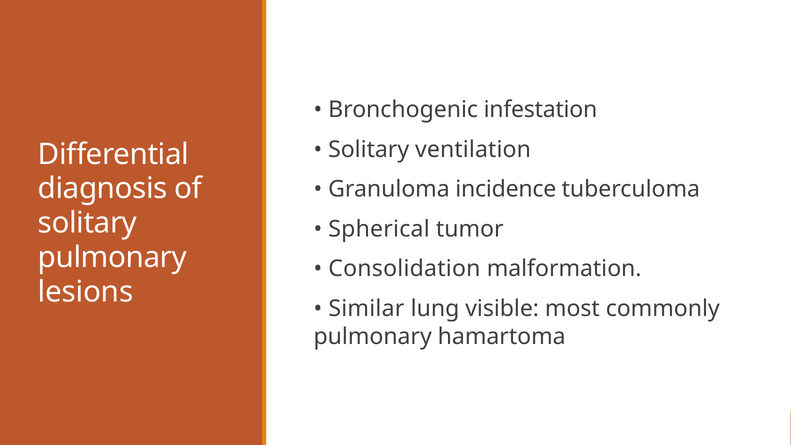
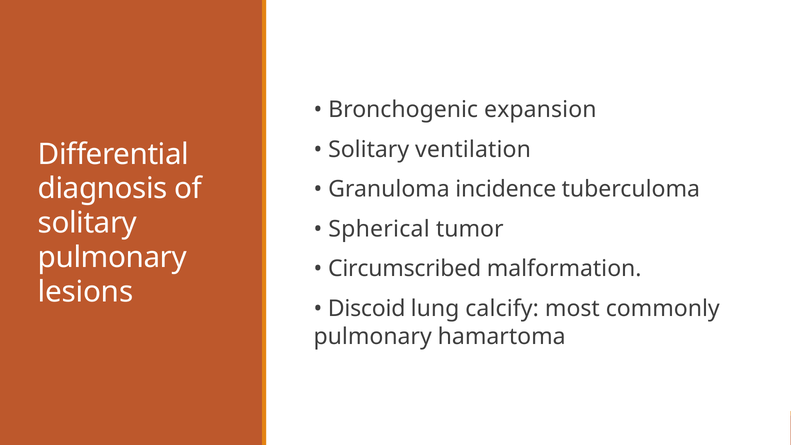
infestation: infestation -> expansion
Consolidation: Consolidation -> Circumscribed
Similar: Similar -> Discoid
visible: visible -> calcify
